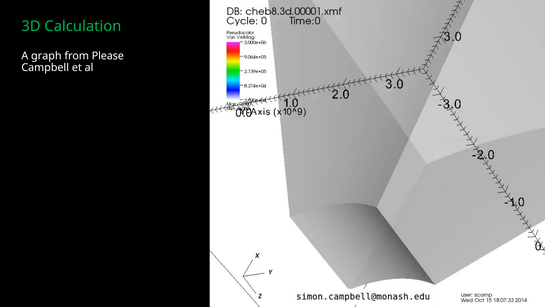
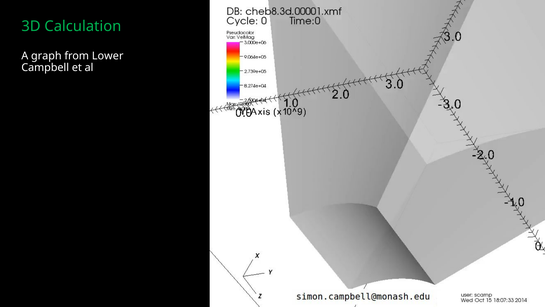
Please: Please -> Lower
